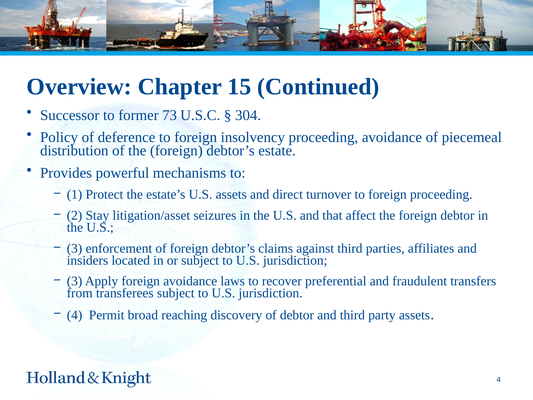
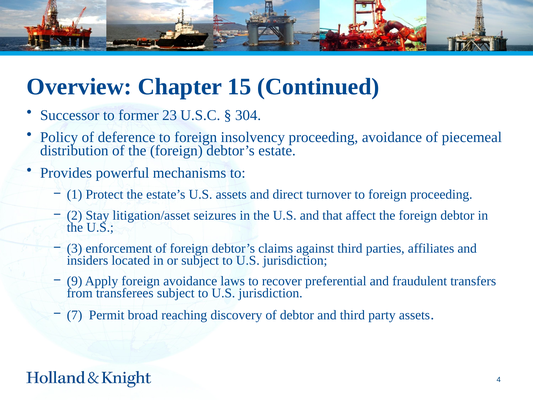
73: 73 -> 23
3 at (75, 281): 3 -> 9
4 at (75, 315): 4 -> 7
